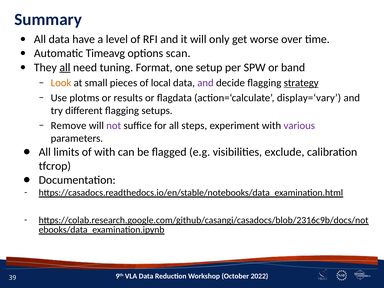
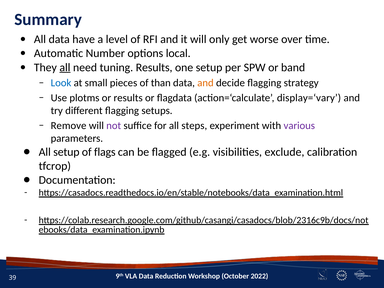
Timeavg: Timeavg -> Number
scan: scan -> local
tuning Format: Format -> Results
Look colour: orange -> blue
local: local -> than
and at (205, 83) colour: purple -> orange
strategy underline: present -> none
All limits: limits -> setup
of with: with -> flags
